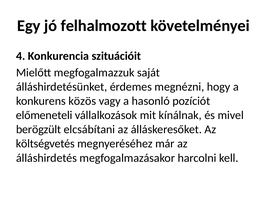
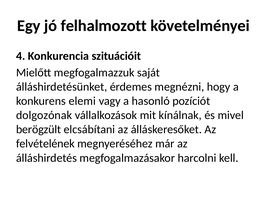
közös: közös -> elemi
előmeneteli: előmeneteli -> dolgozónak
költségvetés: költségvetés -> felvételének
